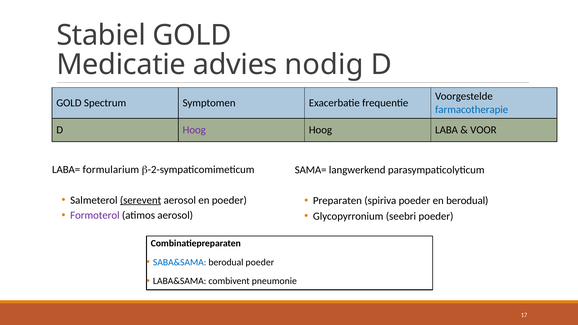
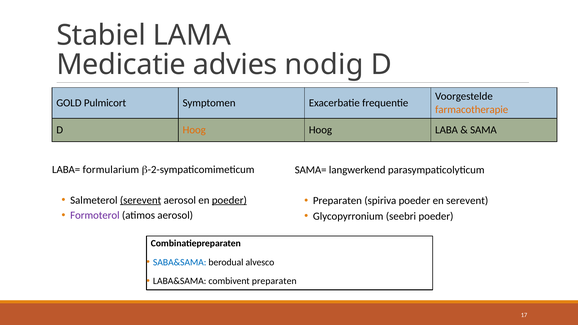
Stabiel GOLD: GOLD -> LAMA
Spectrum: Spectrum -> Pulmicort
farmacotherapie colour: blue -> orange
Hoog at (194, 130) colour: purple -> orange
VOOR: VOOR -> SAMA
poeder at (229, 200) underline: none -> present
en berodual: berodual -> serevent
berodual poeder: poeder -> alvesco
combivent pneumonie: pneumonie -> preparaten
